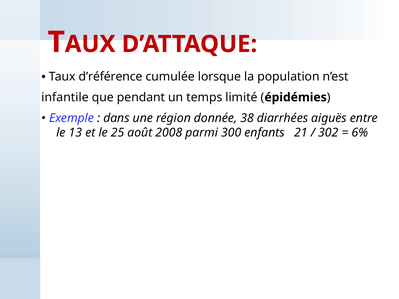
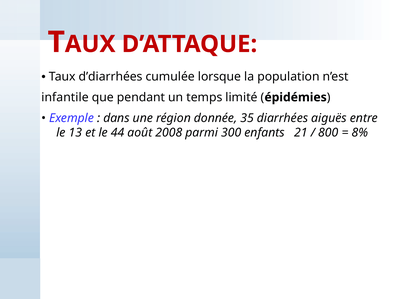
d’référence: d’référence -> d’diarrhées
38: 38 -> 35
25: 25 -> 44
302: 302 -> 800
6%: 6% -> 8%
